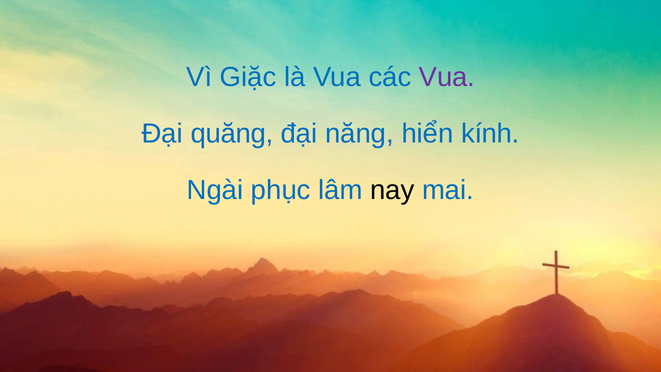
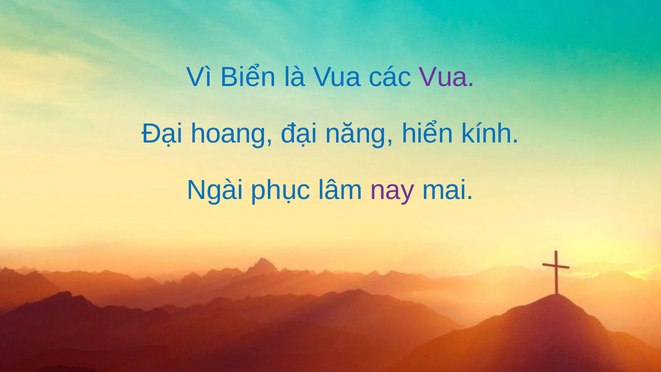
Giặc: Giặc -> Biển
quăng: quăng -> hoang
nay colour: black -> purple
